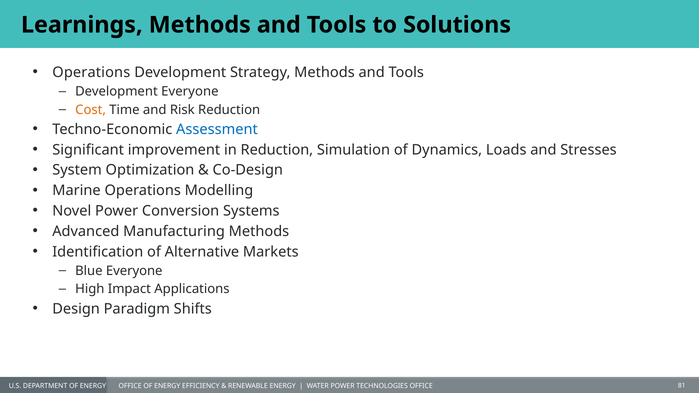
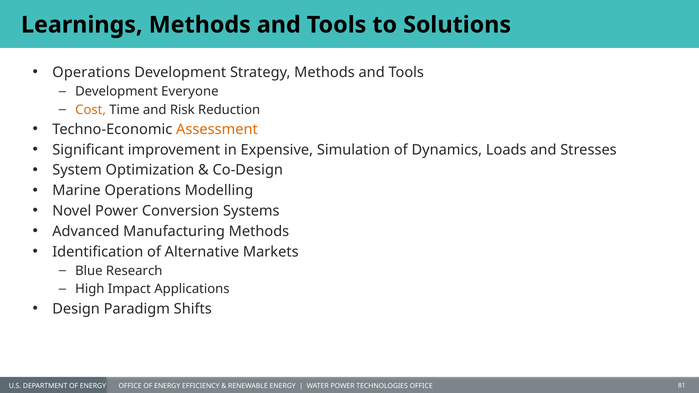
Assessment colour: blue -> orange
in Reduction: Reduction -> Expensive
Blue Everyone: Everyone -> Research
